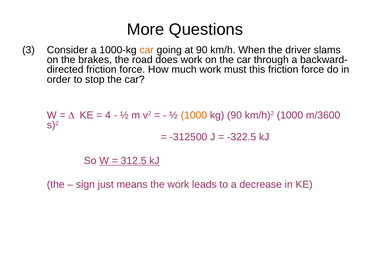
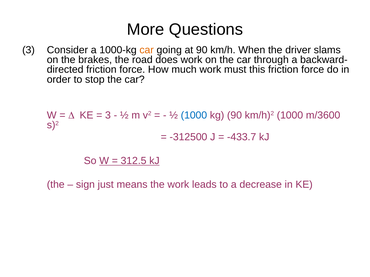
4 at (108, 115): 4 -> 3
1000 at (194, 115) colour: orange -> blue
-322.5: -322.5 -> -433.7
